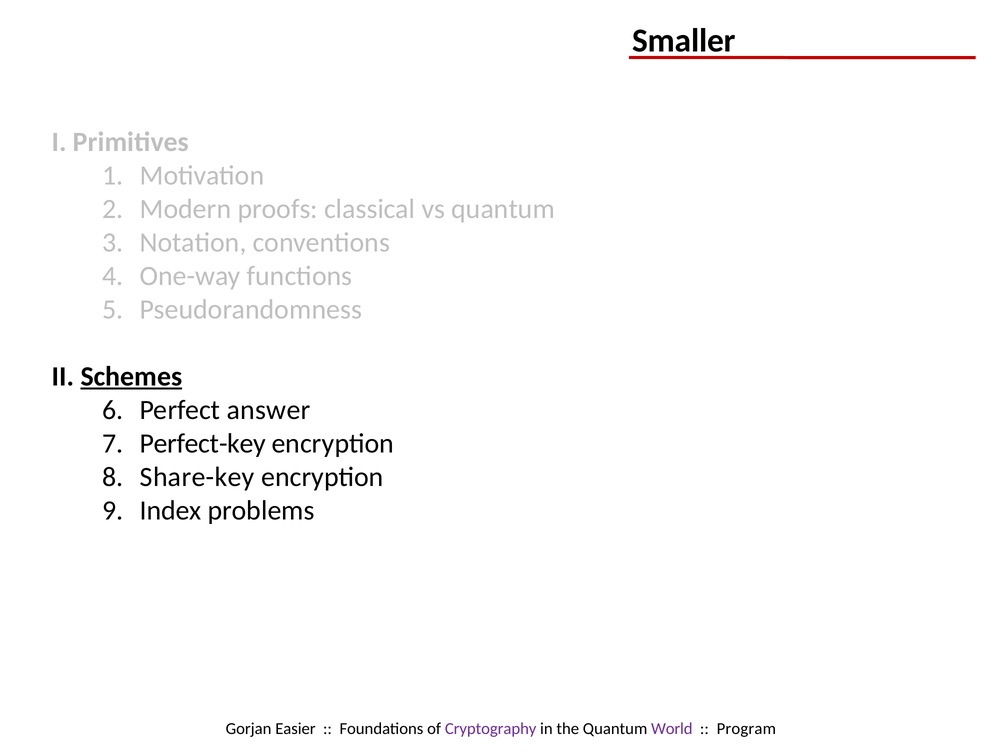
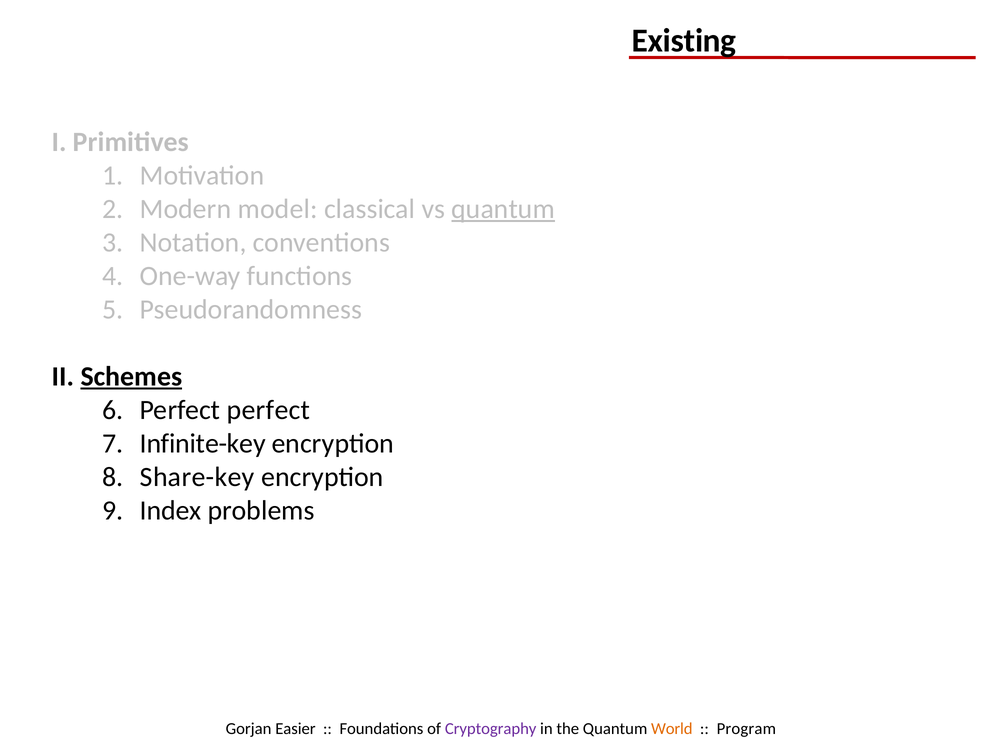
Smaller: Smaller -> Existing
proofs: proofs -> model
quantum at (503, 209) underline: none -> present
Perfect answer: answer -> perfect
Perfect-key: Perfect-key -> Infinite-key
World colour: purple -> orange
